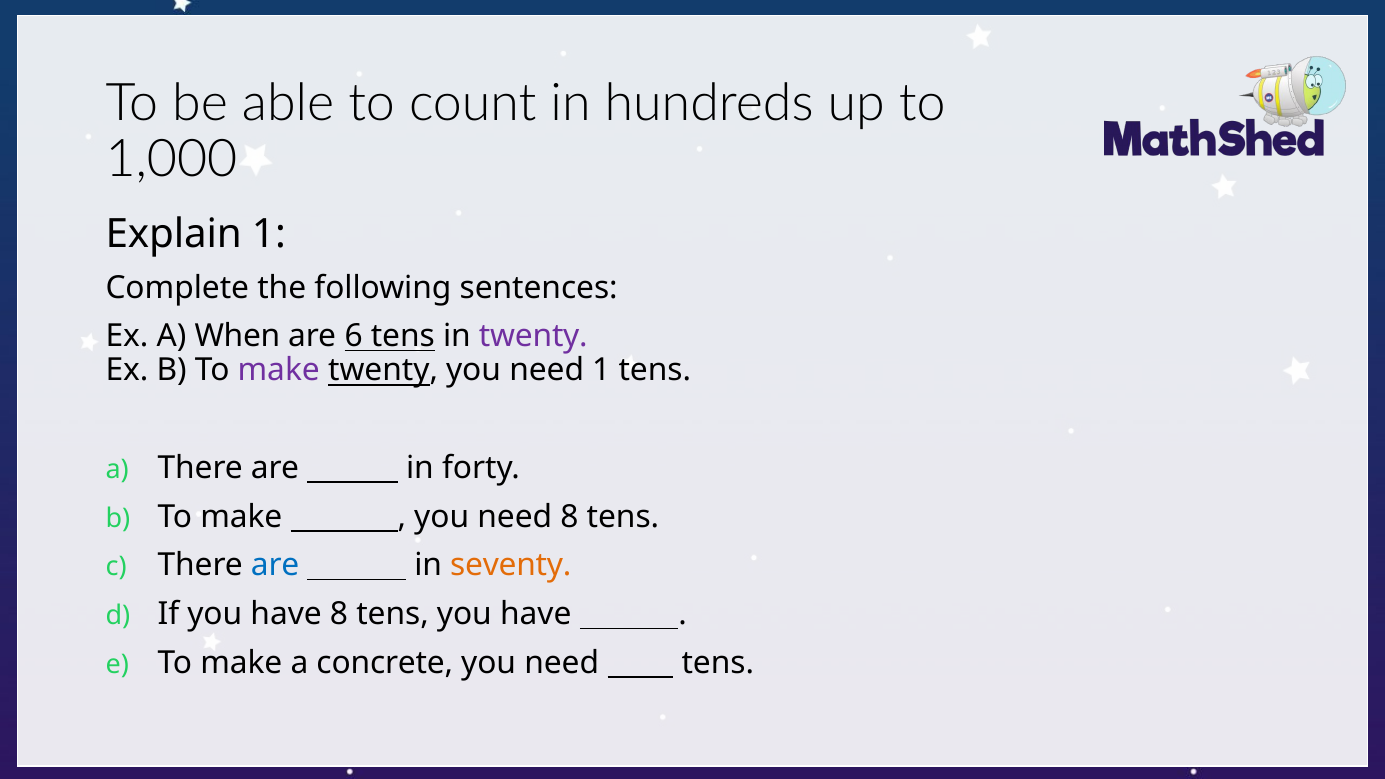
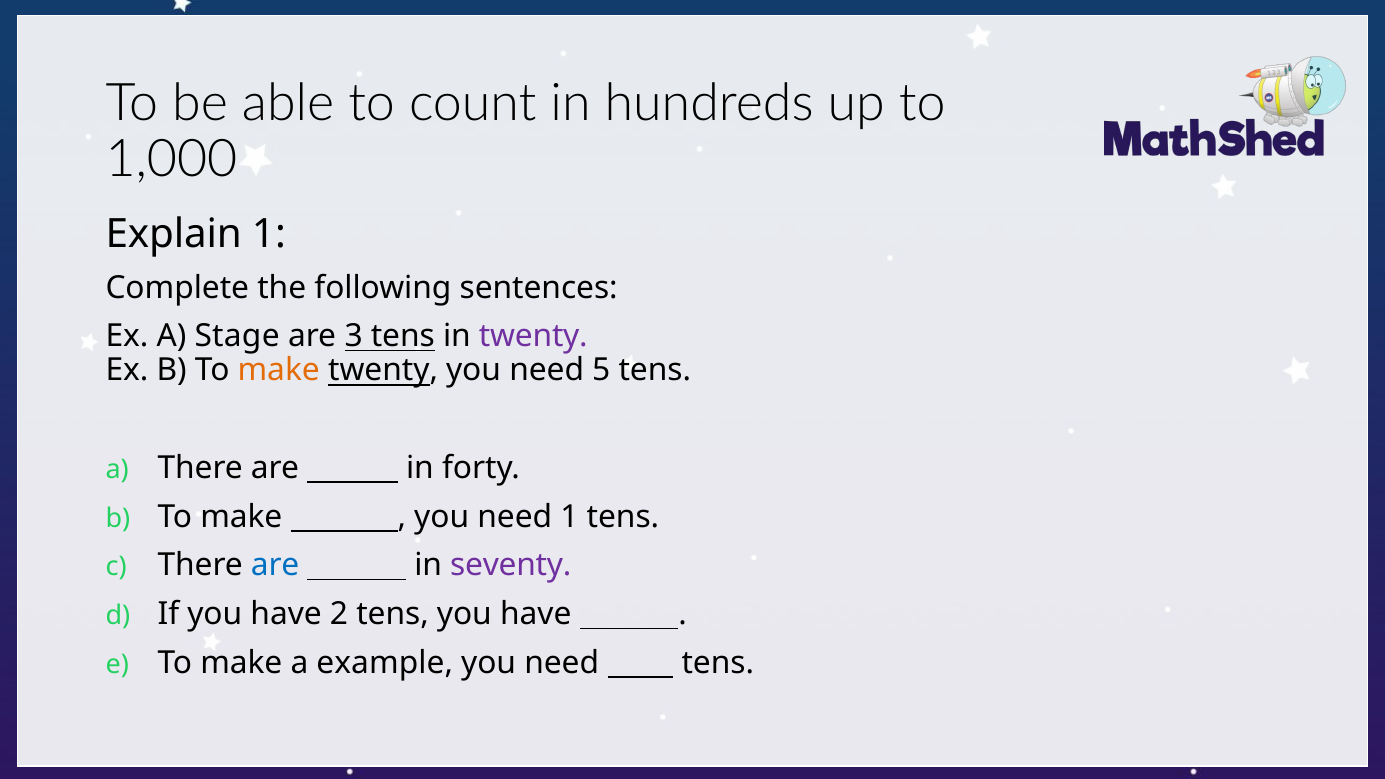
When: When -> Stage
6: 6 -> 3
make at (279, 371) colour: purple -> orange
need 1: 1 -> 5
need 8: 8 -> 1
seventy colour: orange -> purple
have 8: 8 -> 2
concrete: concrete -> example
